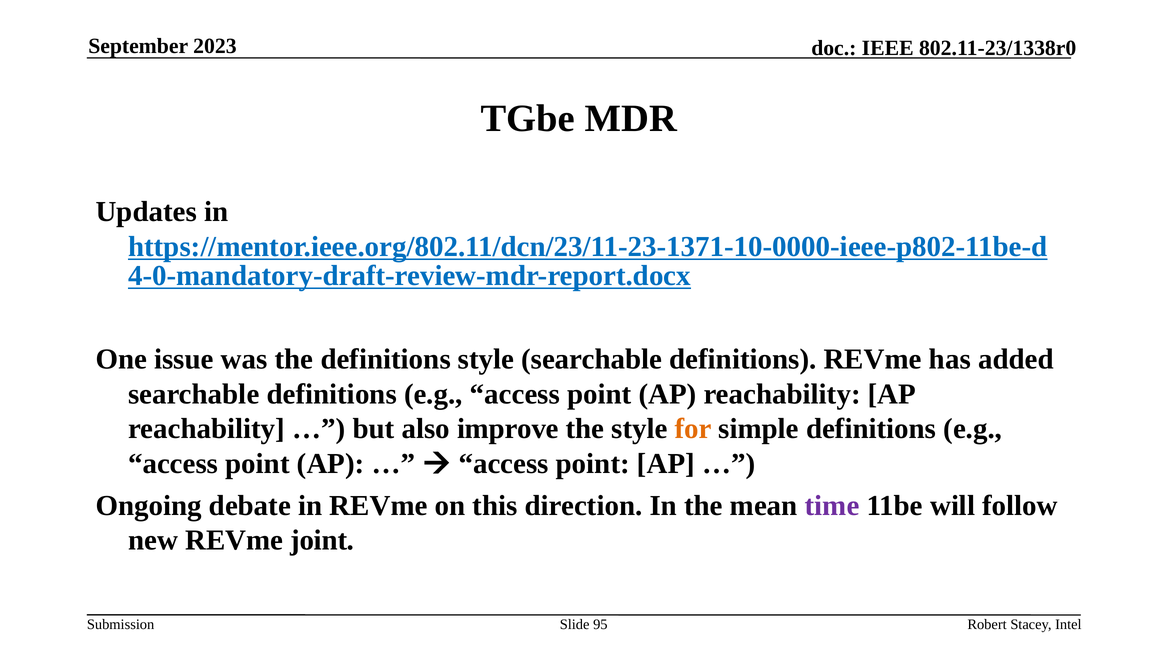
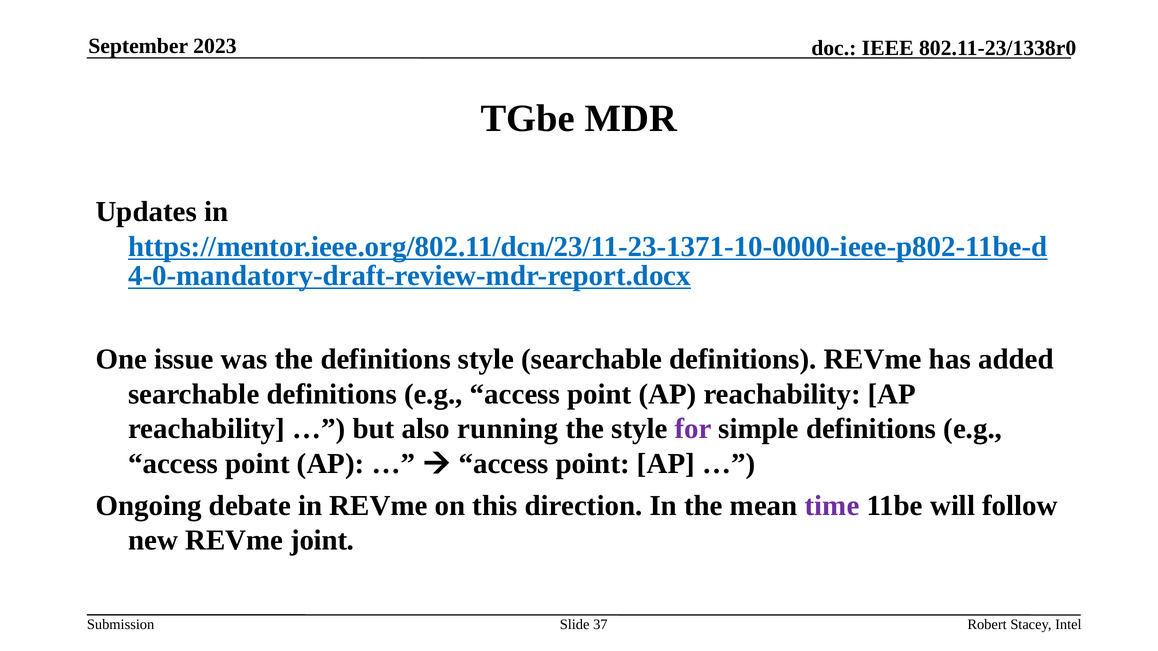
improve: improve -> running
for colour: orange -> purple
95: 95 -> 37
